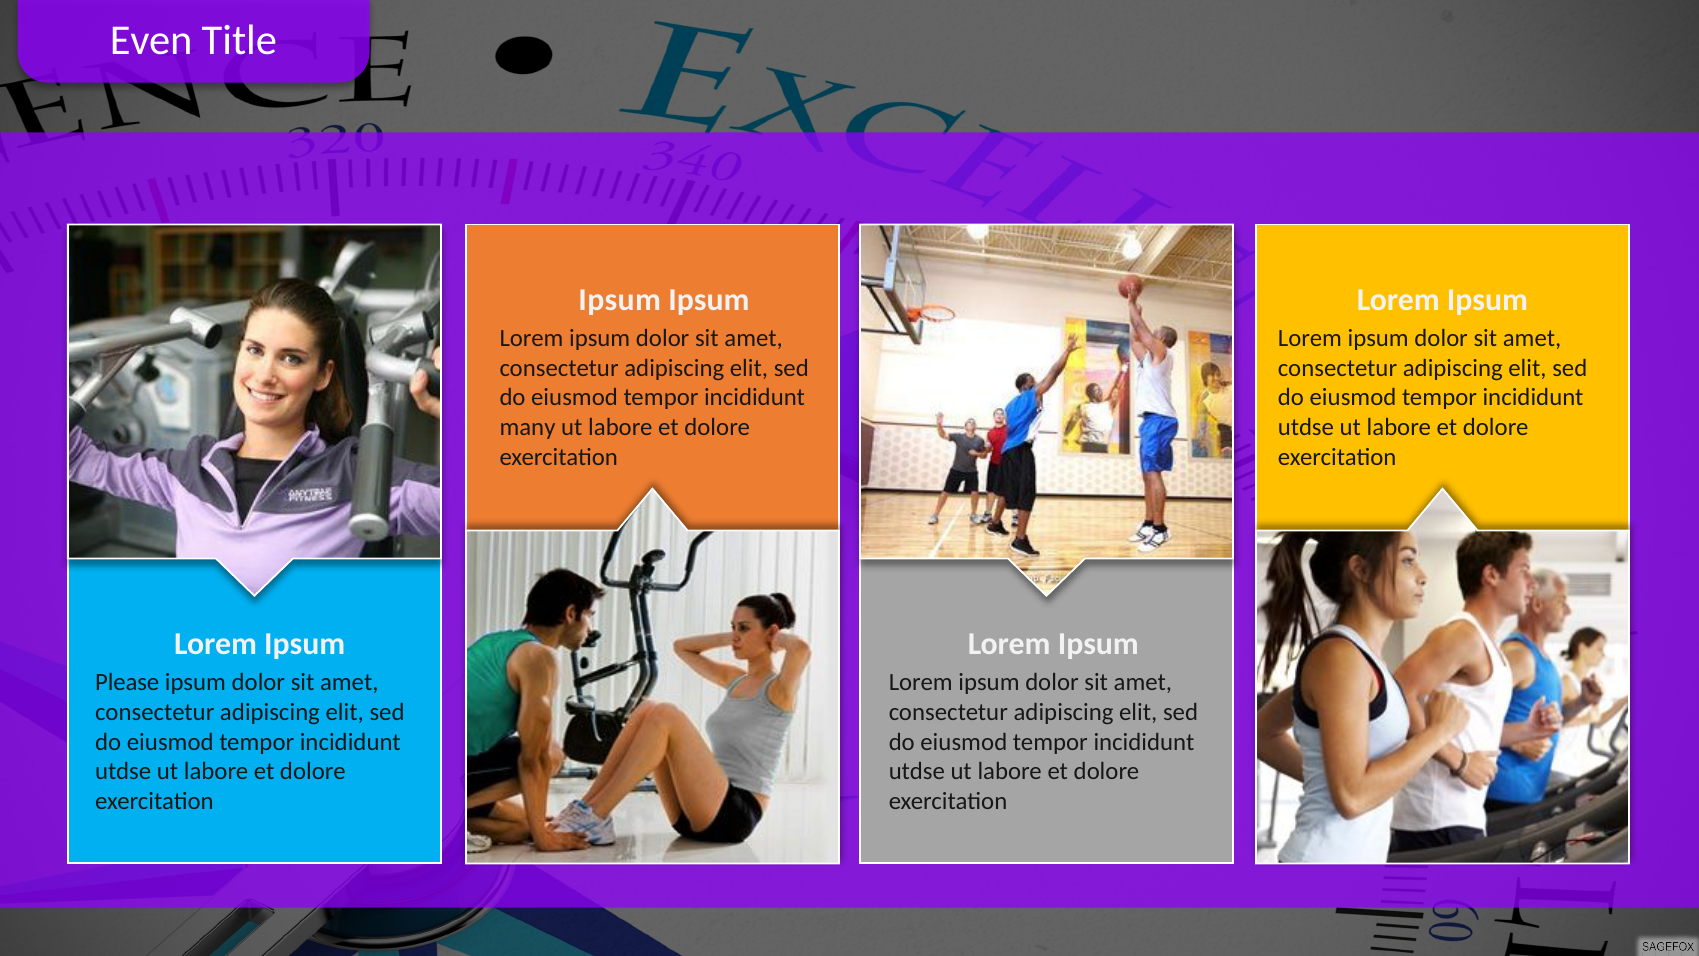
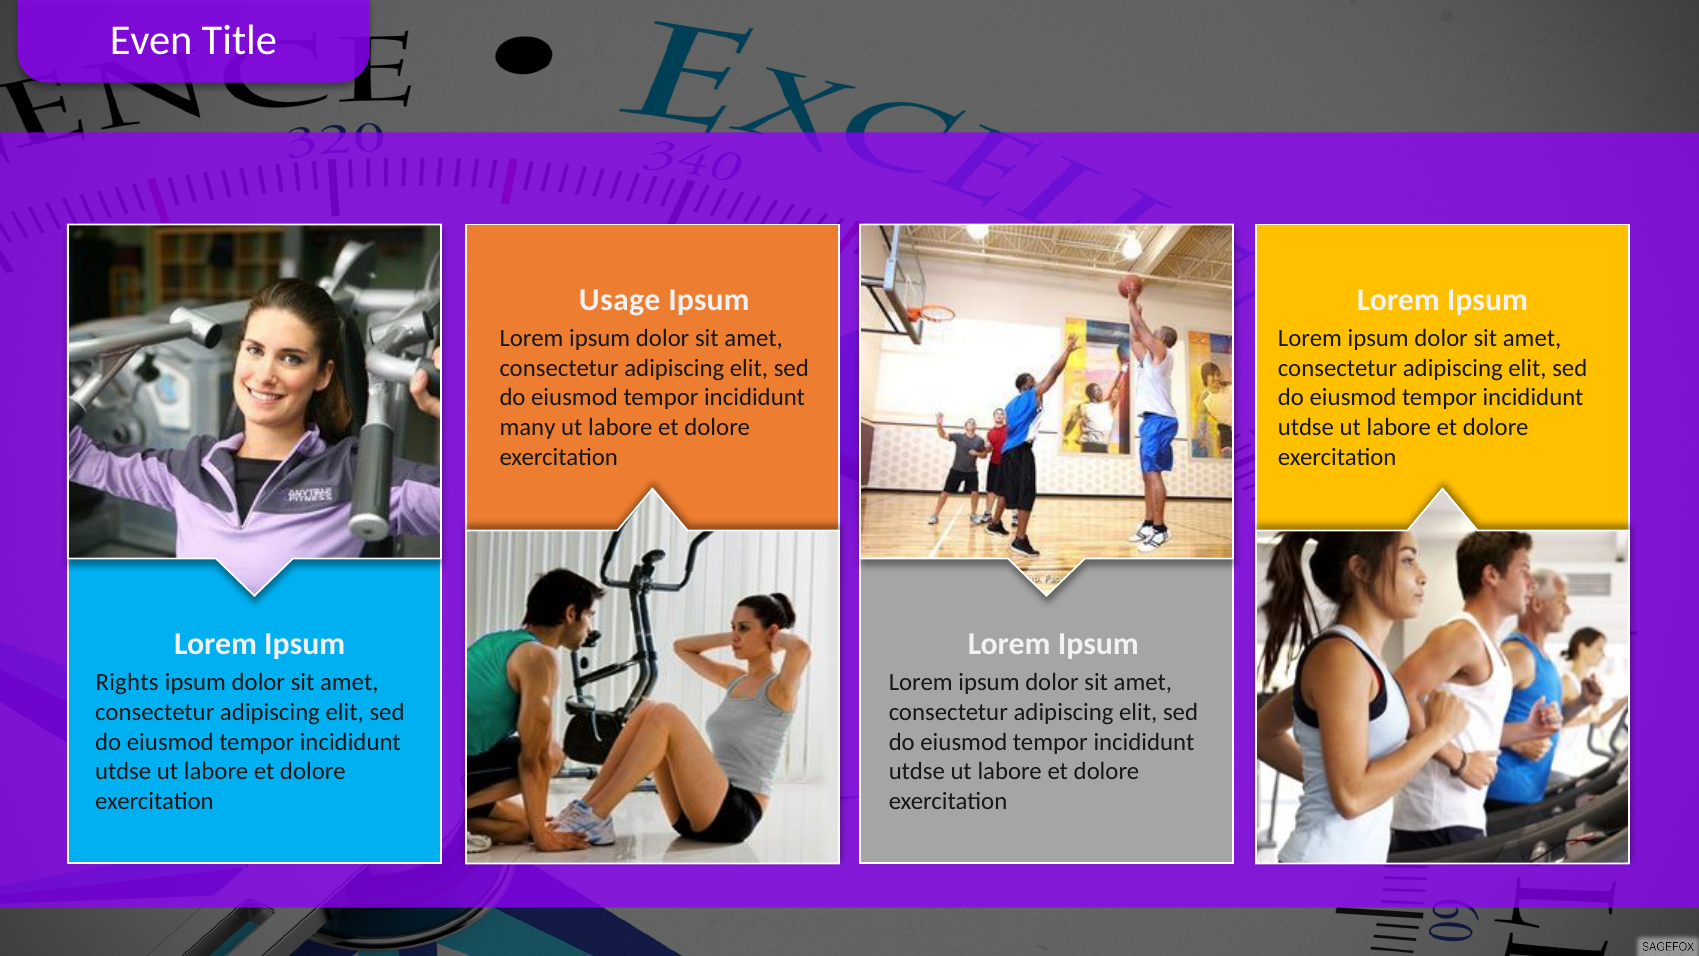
Ipsum at (620, 300): Ipsum -> Usage
Please: Please -> Rights
